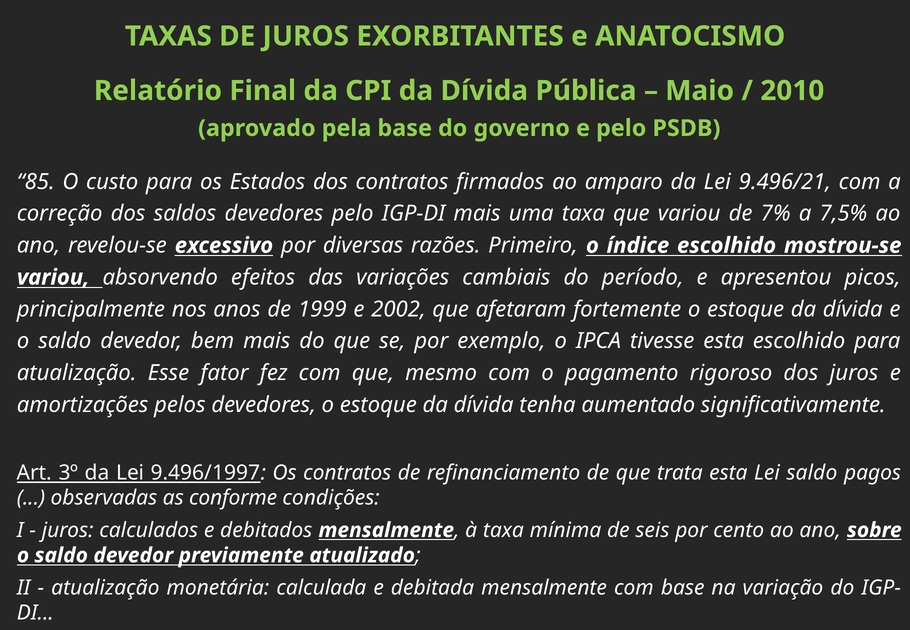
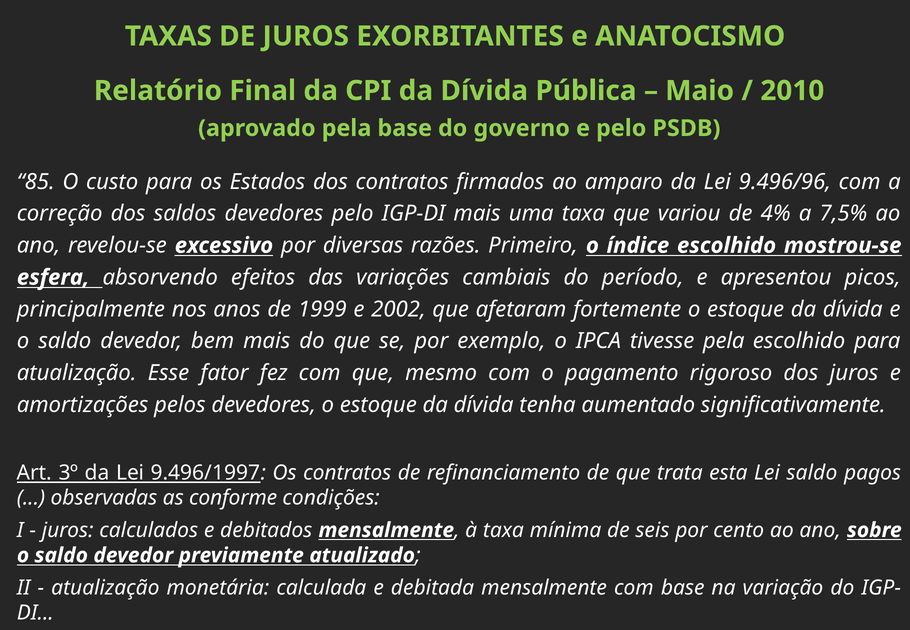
9.496/21: 9.496/21 -> 9.496/96
7%: 7% -> 4%
variou at (53, 277): variou -> esfera
tivesse esta: esta -> pela
